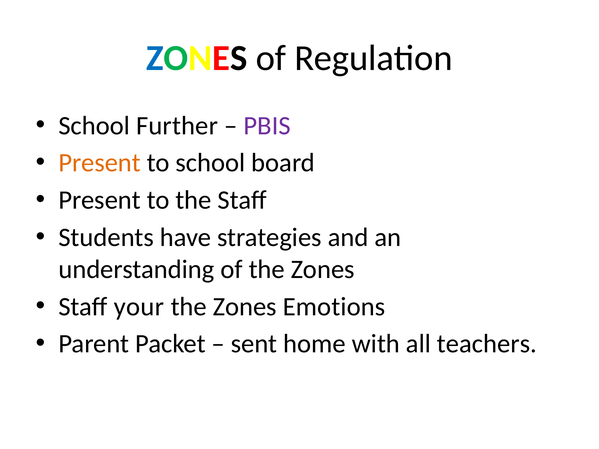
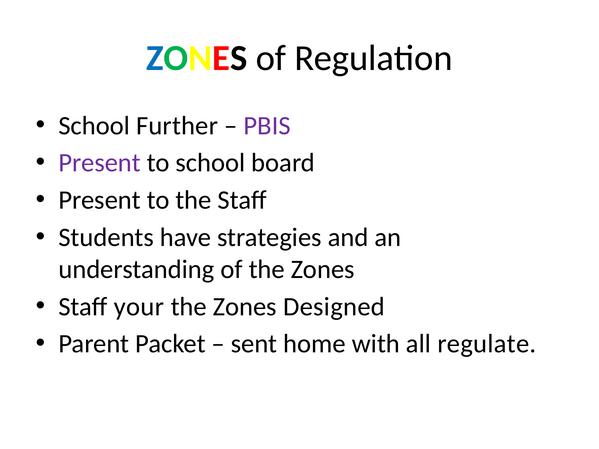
Present at (100, 163) colour: orange -> purple
Emotions: Emotions -> Designed
teachers: teachers -> regulate
